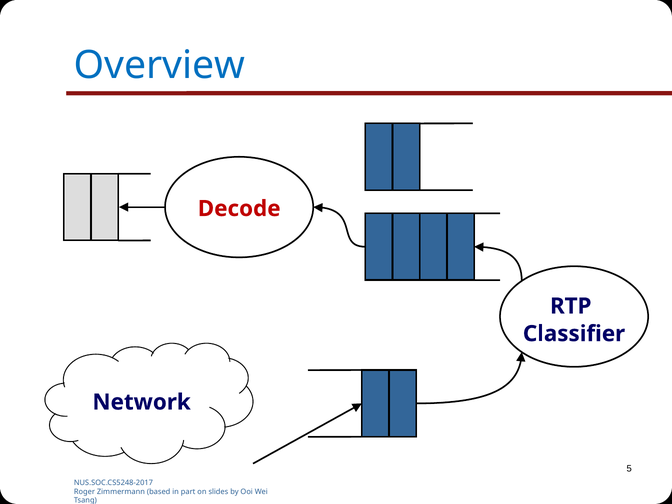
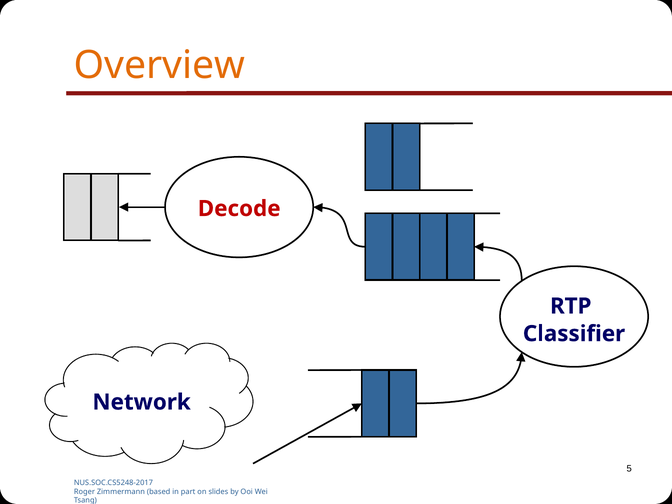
Overview colour: blue -> orange
